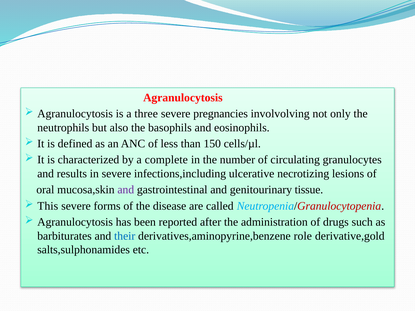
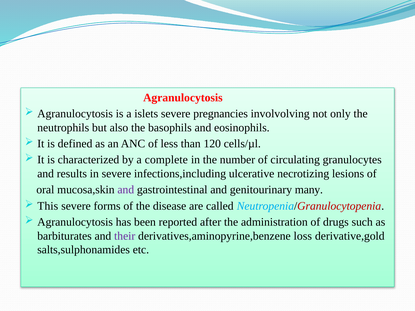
three: three -> islets
150: 150 -> 120
tissue: tissue -> many
their colour: blue -> purple
role: role -> loss
